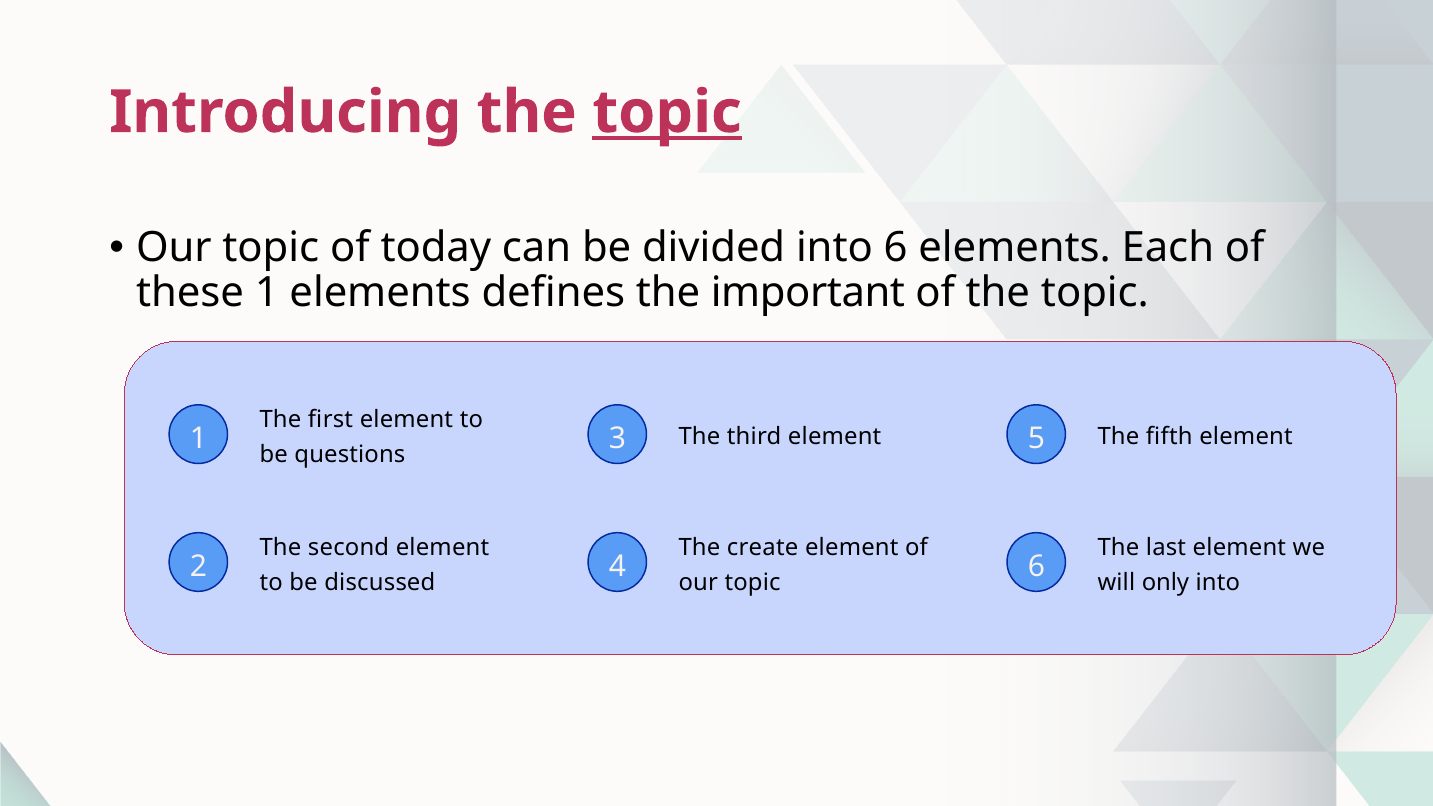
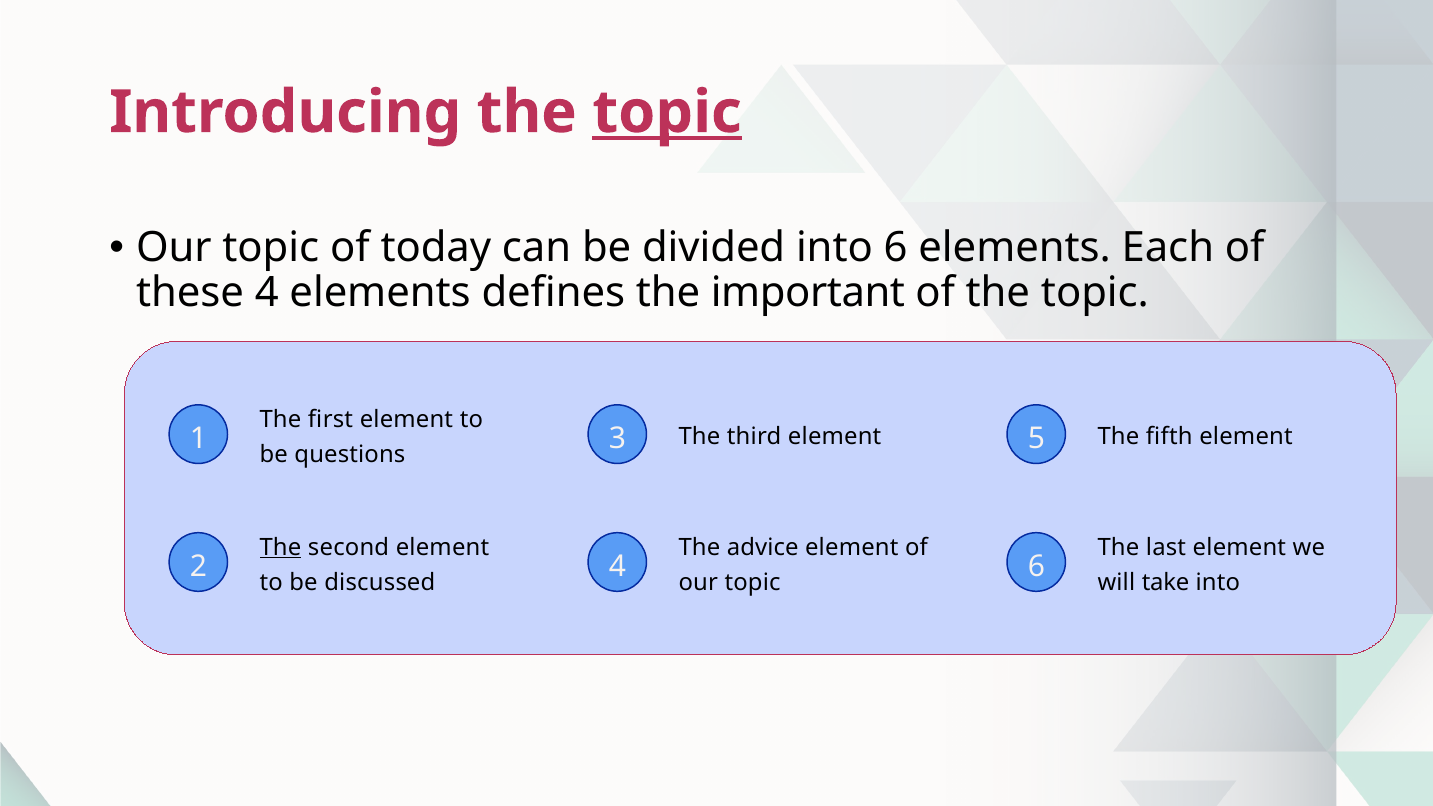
these 1: 1 -> 4
The at (280, 547) underline: none -> present
create: create -> advice
only: only -> take
